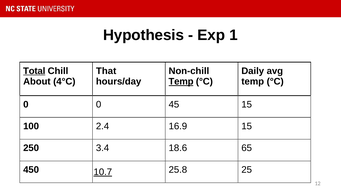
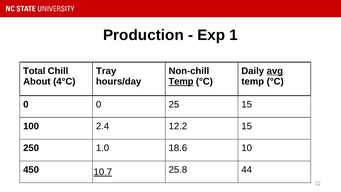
Hypothesis: Hypothesis -> Production
Total underline: present -> none
That: That -> Tray
avg underline: none -> present
45: 45 -> 25
16.9: 16.9 -> 12.2
3.4: 3.4 -> 1.0
65: 65 -> 10
25: 25 -> 44
